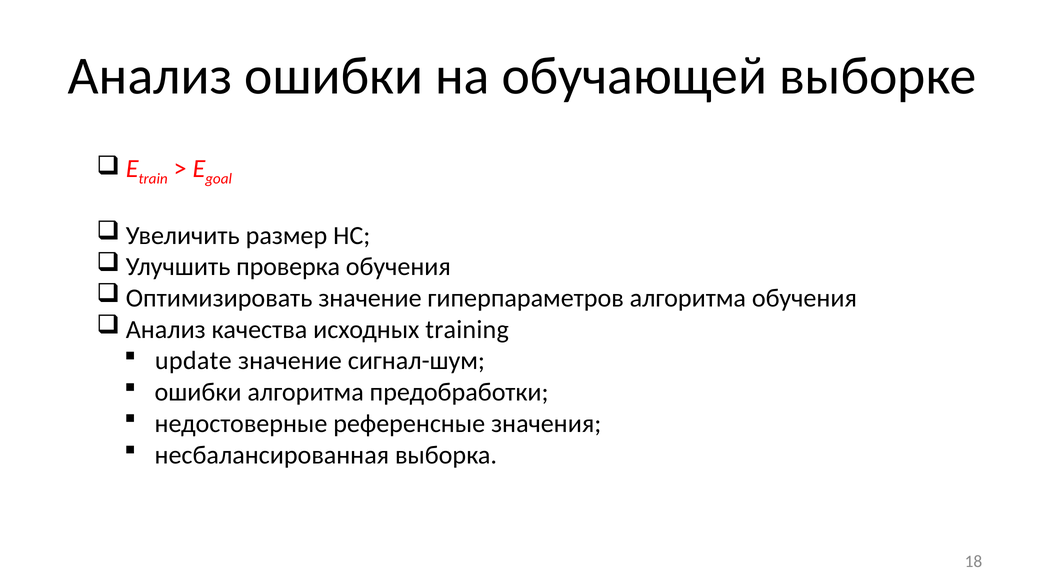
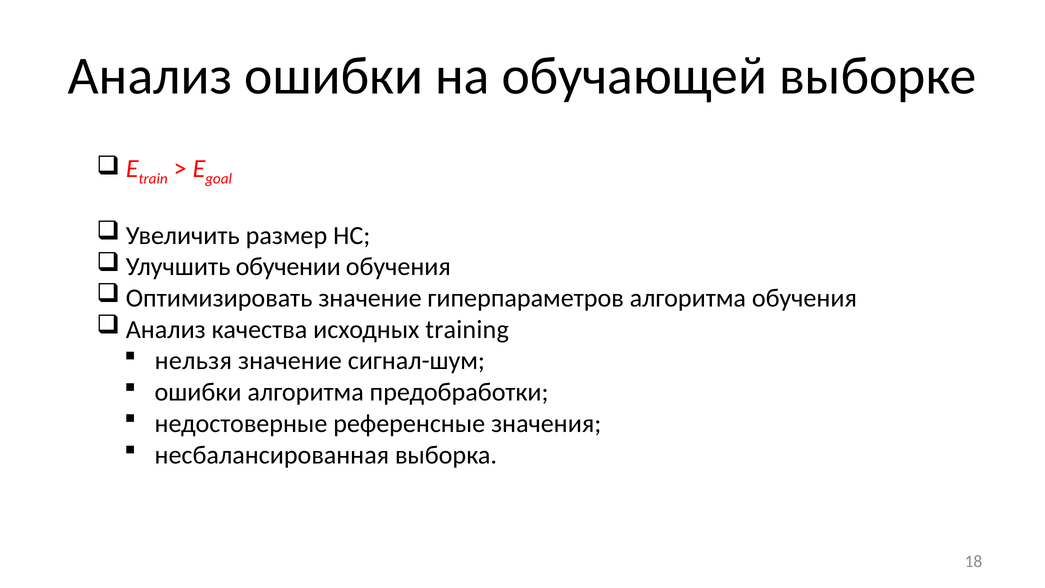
проверка: проверка -> обучении
update: update -> нельзя
